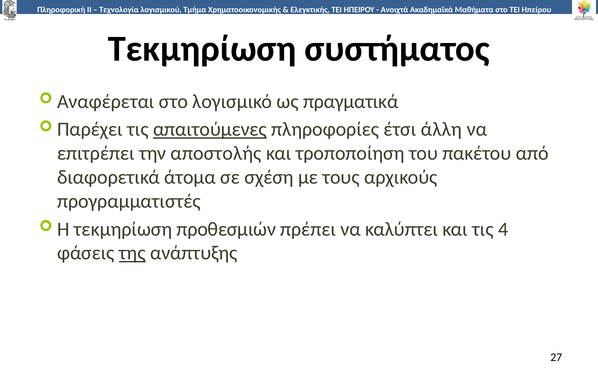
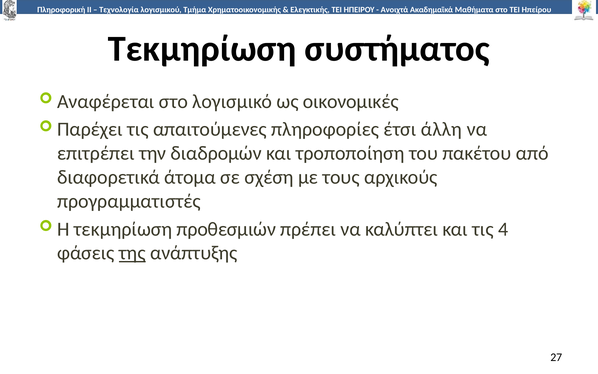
πραγματικά: πραγματικά -> οικονομικές
απαιτούμενες underline: present -> none
αποστολής: αποστολής -> διαδρομών
